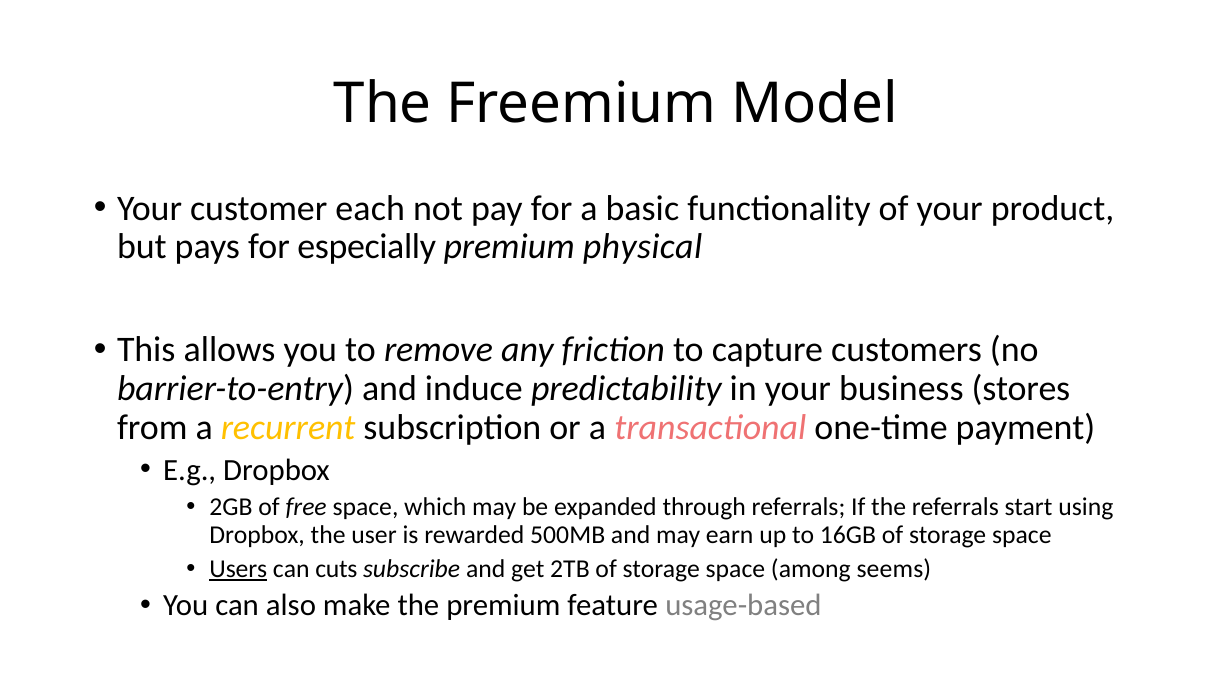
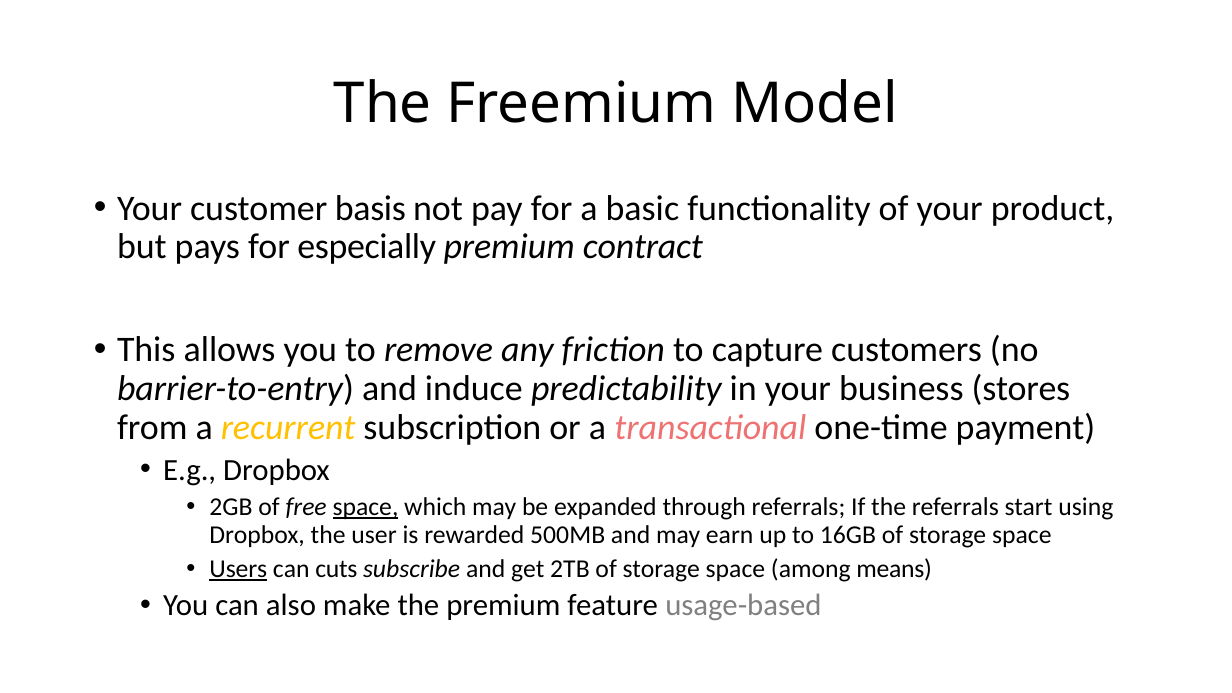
each: each -> basis
physical: physical -> contract
space at (365, 507) underline: none -> present
seems: seems -> means
